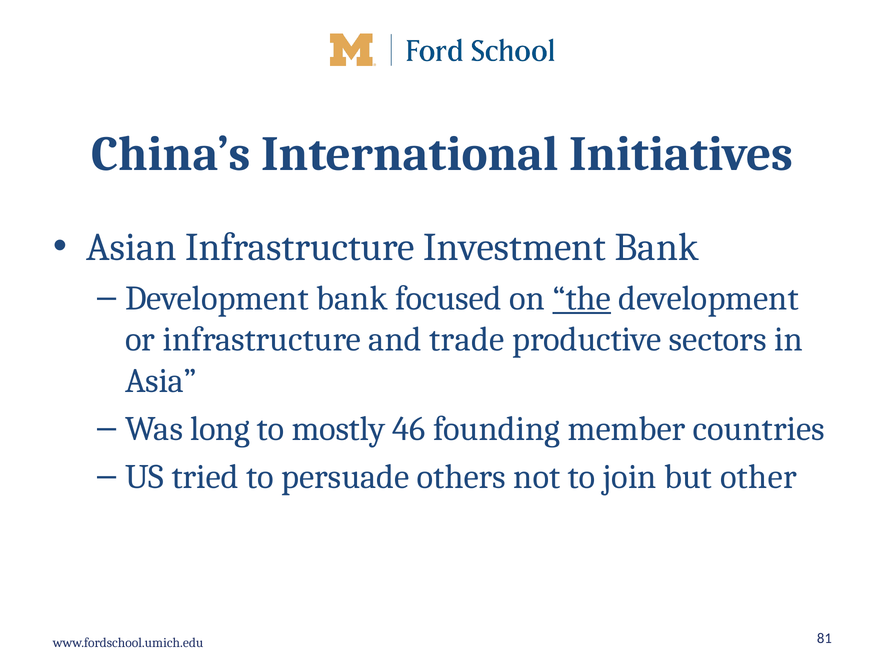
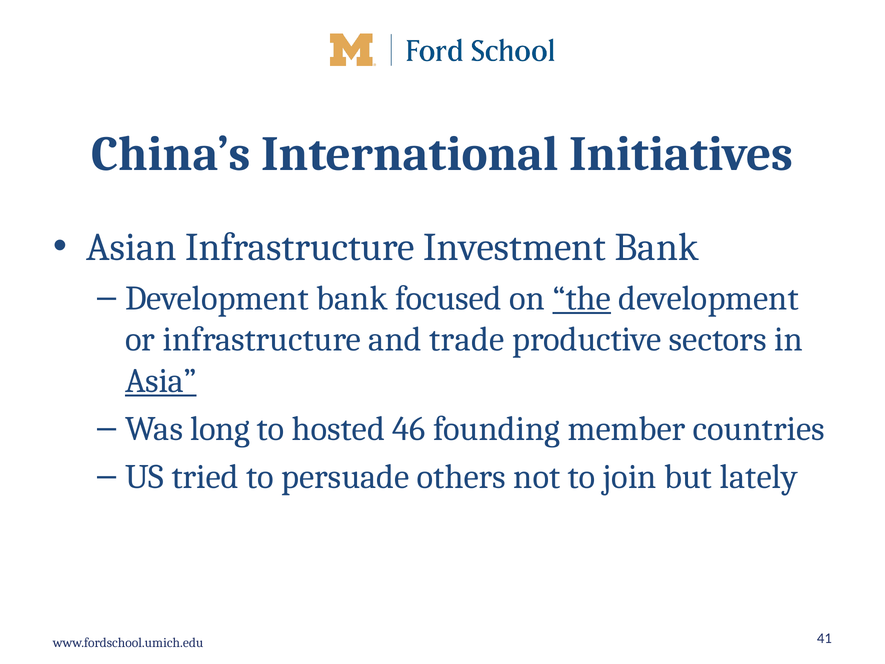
Asia underline: none -> present
mostly: mostly -> hosted
other: other -> lately
81: 81 -> 41
